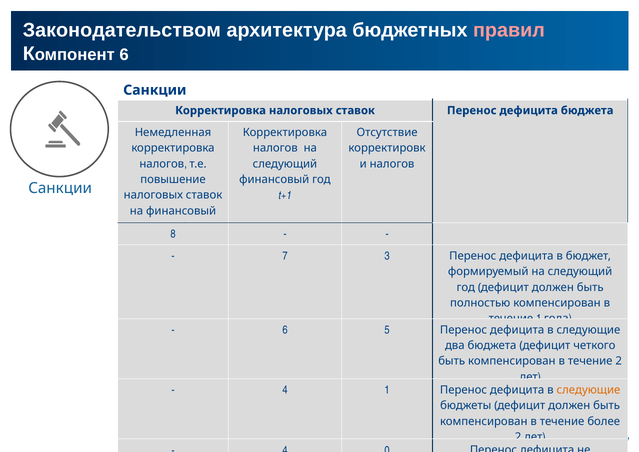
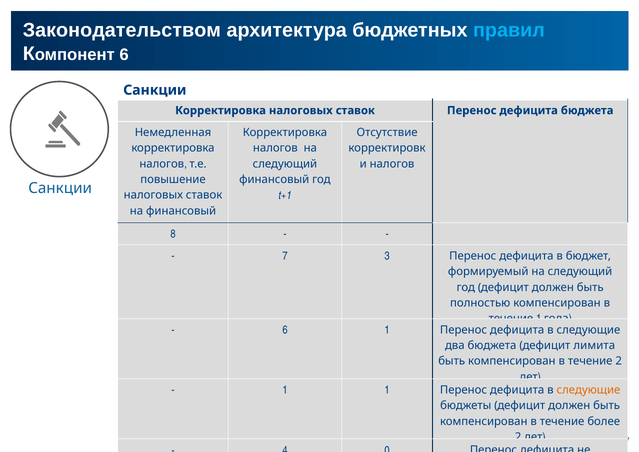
правил colour: pink -> light blue
6 5: 5 -> 1
четкого: четкого -> лимита
4 at (285, 390): 4 -> 1
